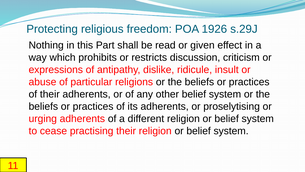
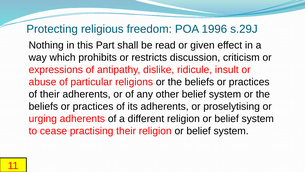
1926: 1926 -> 1996
